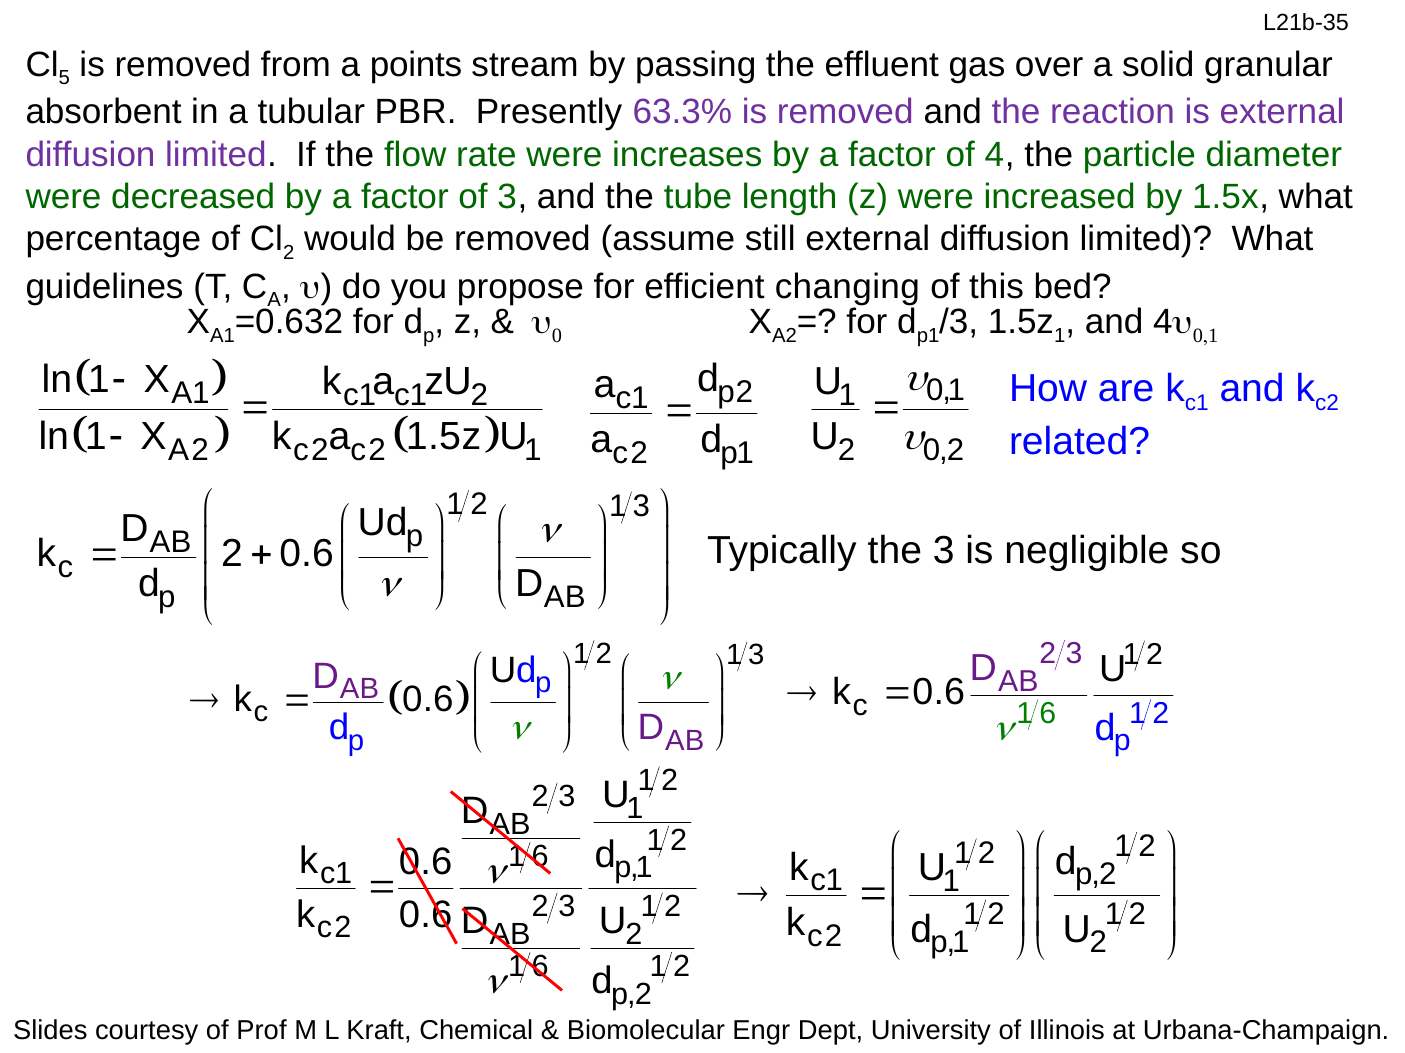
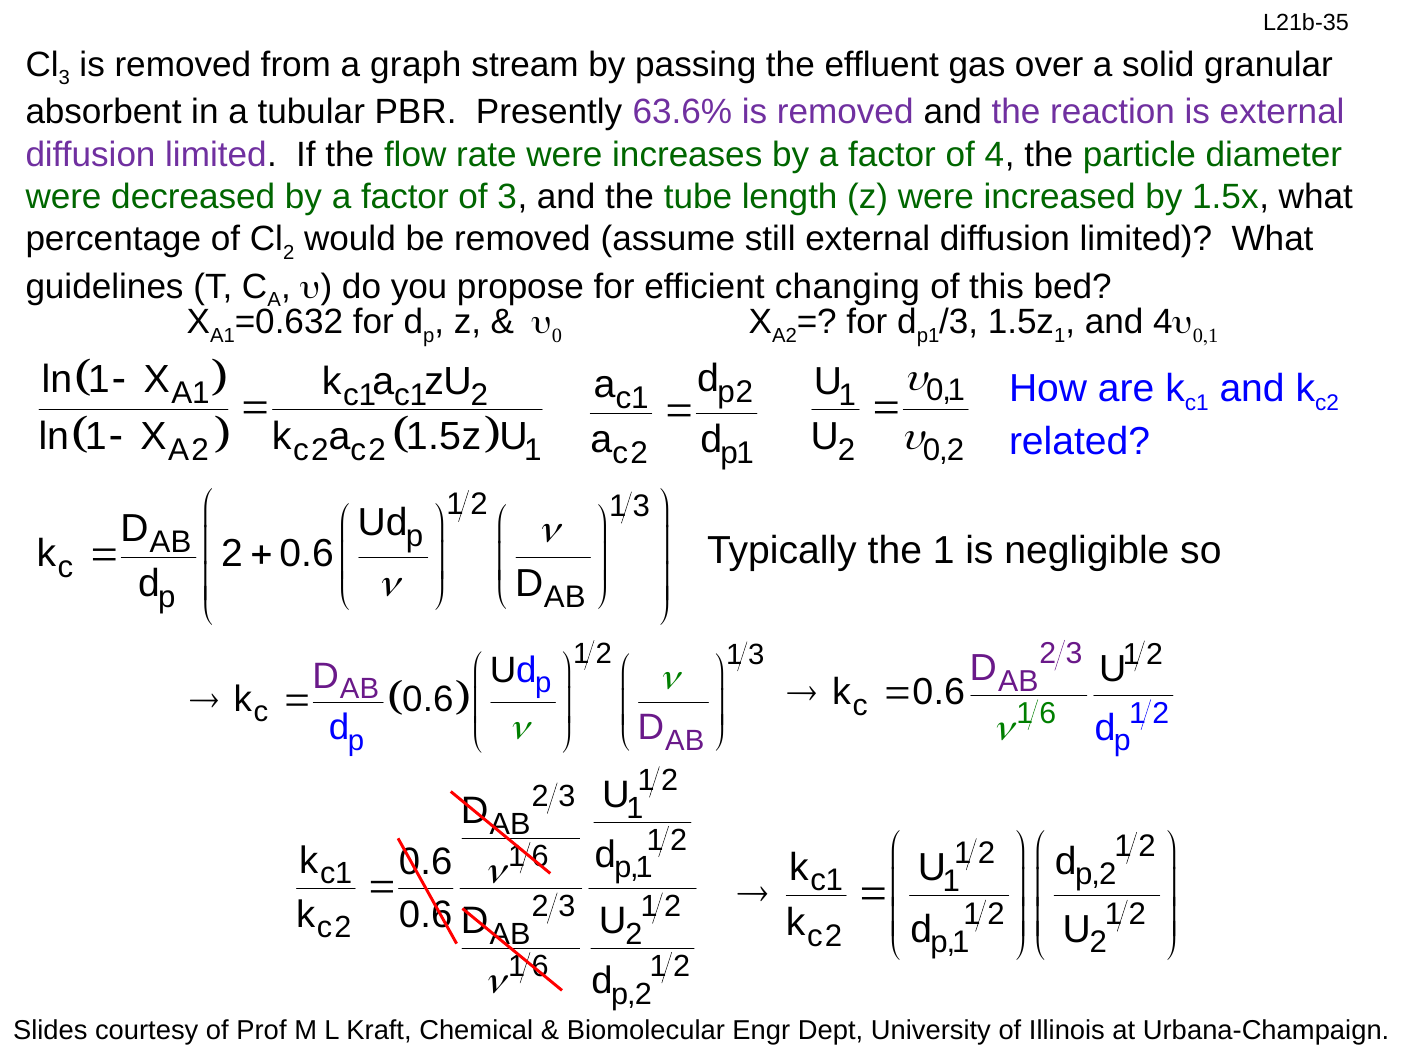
5 at (64, 78): 5 -> 3
points: points -> graph
63.3%: 63.3% -> 63.6%
the 3: 3 -> 1
